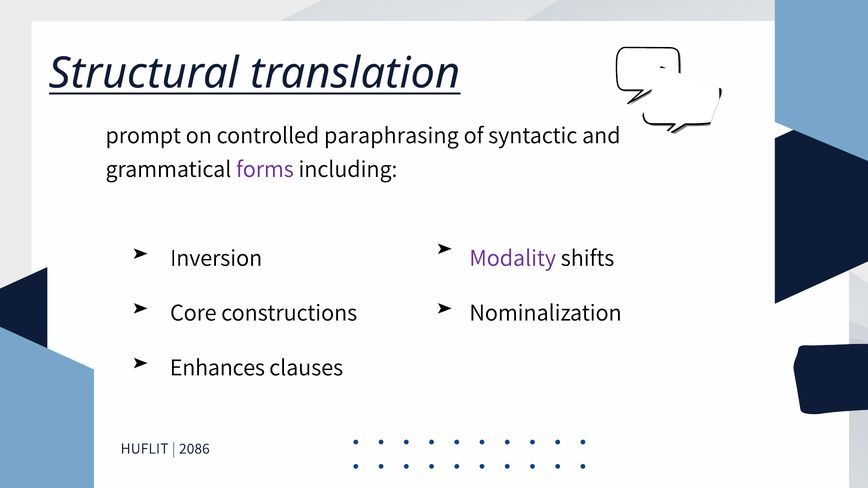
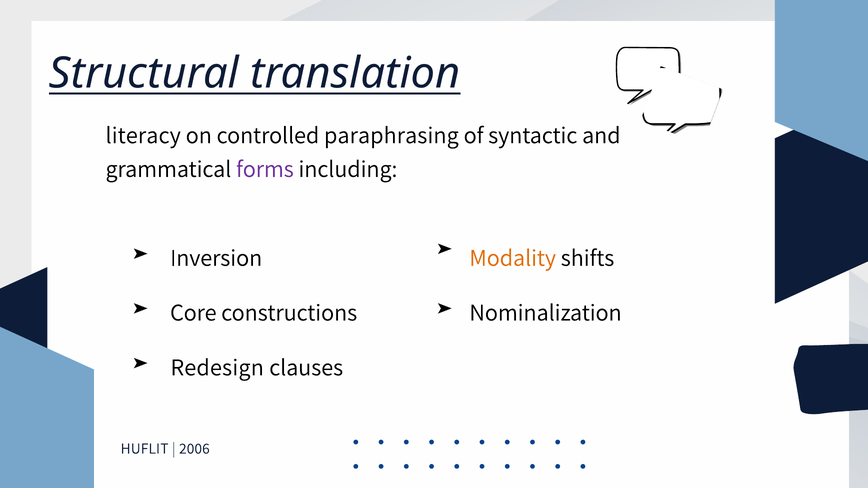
prompt: prompt -> literacy
Modality colour: purple -> orange
Enhances: Enhances -> Redesign
2086: 2086 -> 2006
